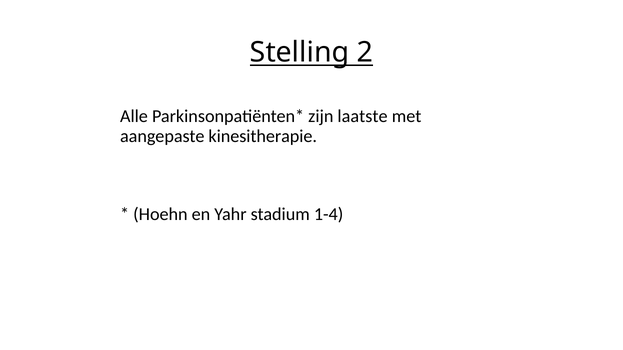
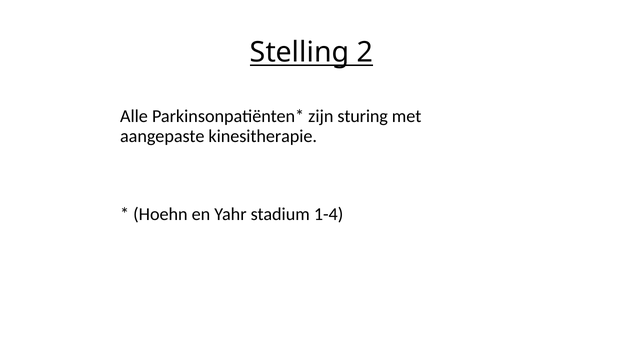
laatste: laatste -> sturing
